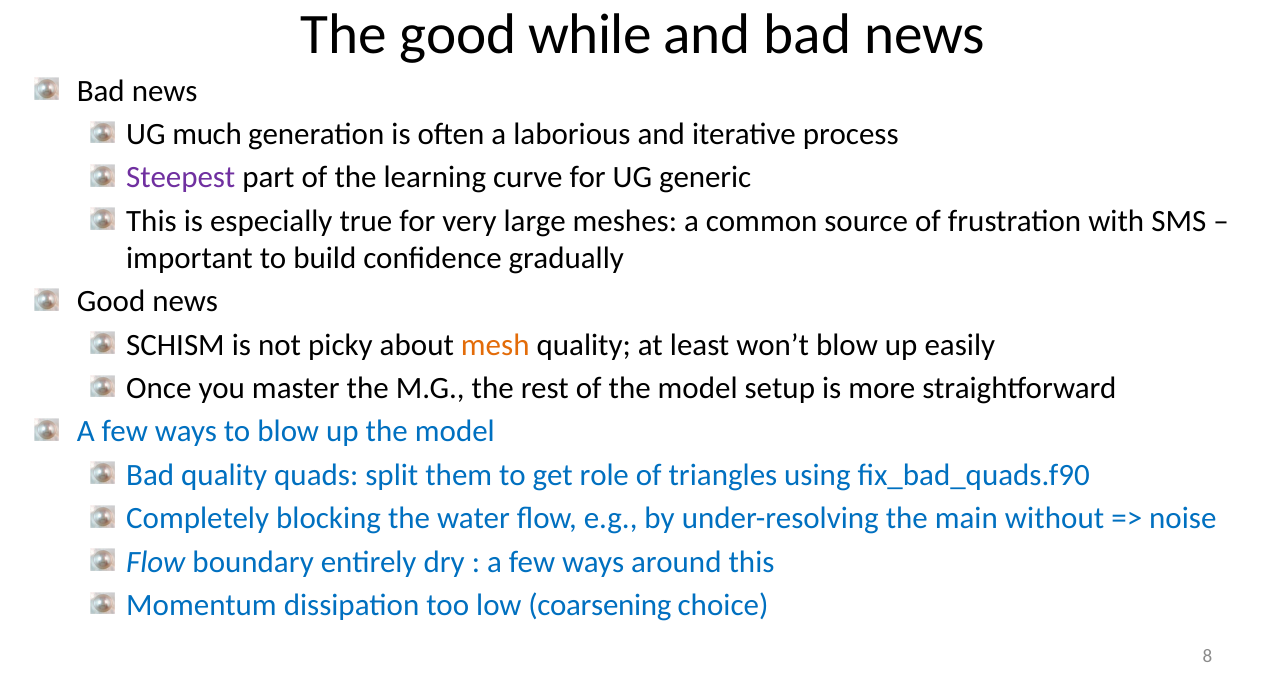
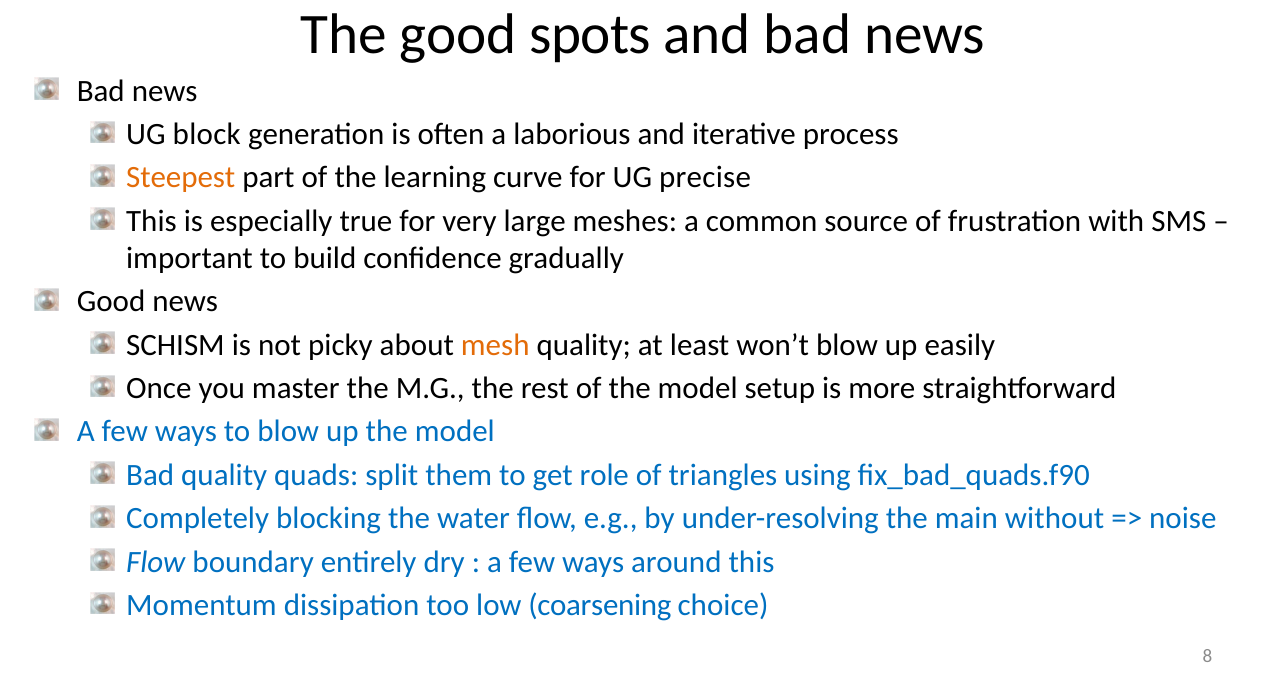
while: while -> spots
much: much -> block
Steepest colour: purple -> orange
generic: generic -> precise
